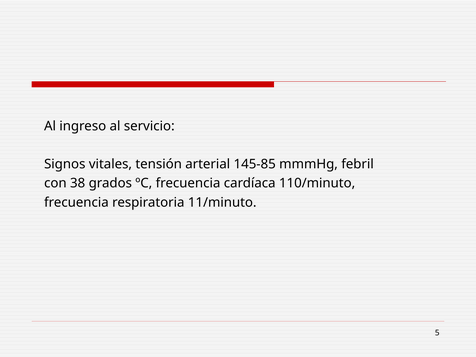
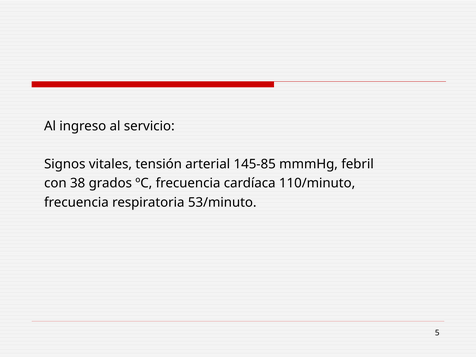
11/minuto: 11/minuto -> 53/minuto
